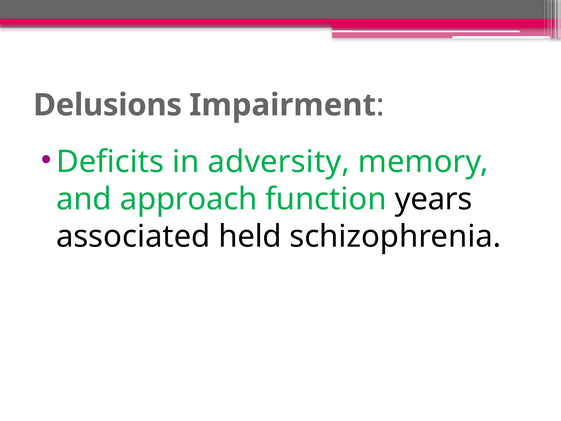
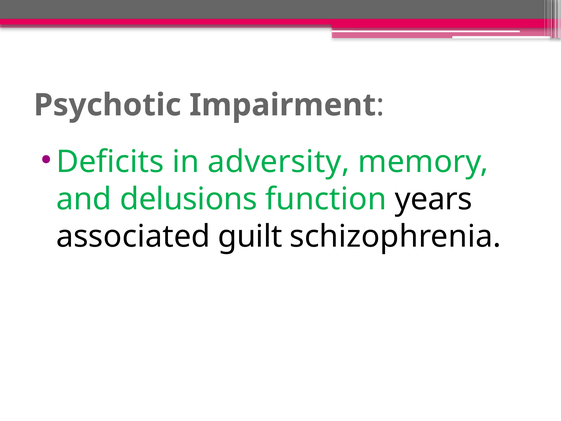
Delusions: Delusions -> Psychotic
approach: approach -> delusions
held: held -> guilt
